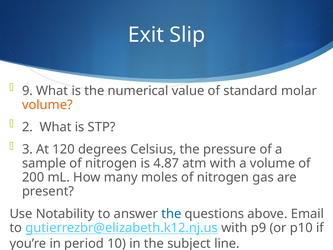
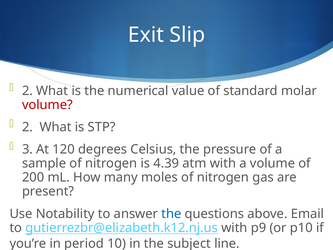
9 at (27, 91): 9 -> 2
volume at (47, 105) colour: orange -> red
4.87: 4.87 -> 4.39
